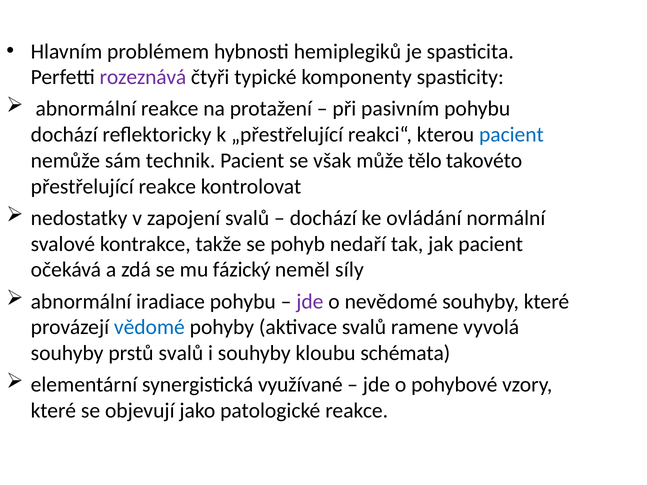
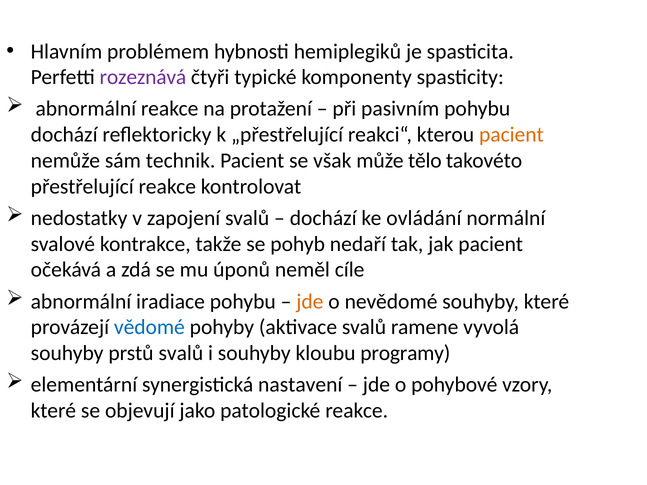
pacient at (511, 135) colour: blue -> orange
fázický: fázický -> úponů
síly: síly -> cíle
jde at (310, 302) colour: purple -> orange
schémata: schémata -> programy
využívané: využívané -> nastavení
